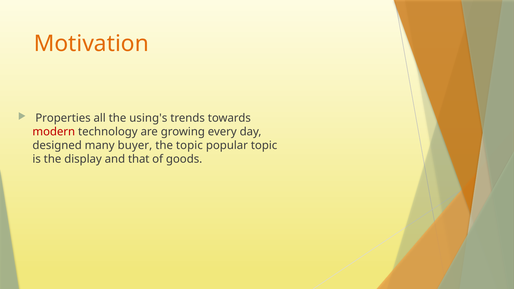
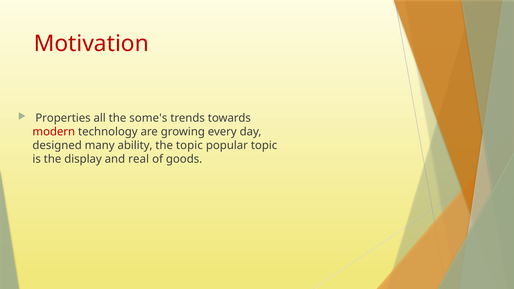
Motivation colour: orange -> red
using's: using's -> some's
buyer: buyer -> ability
that: that -> real
